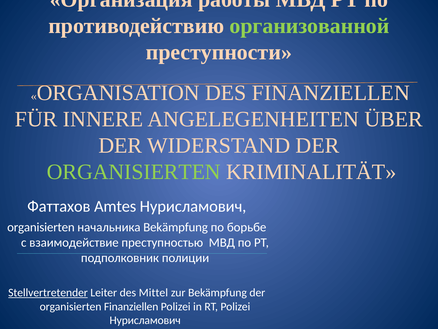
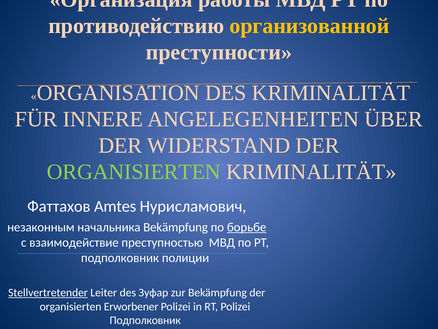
организованной colour: light green -> yellow
DES FINANZIELLEN: FINANZIELLEN -> KRIMINALITÄT
organisierten at (41, 227): organisierten -> незаконным
борьбе underline: none -> present
Mittel: Mittel -> Зуфар
organisierten Finanziellen: Finanziellen -> Erworbener
Нурисламович at (145, 320): Нурисламович -> Подполковник
